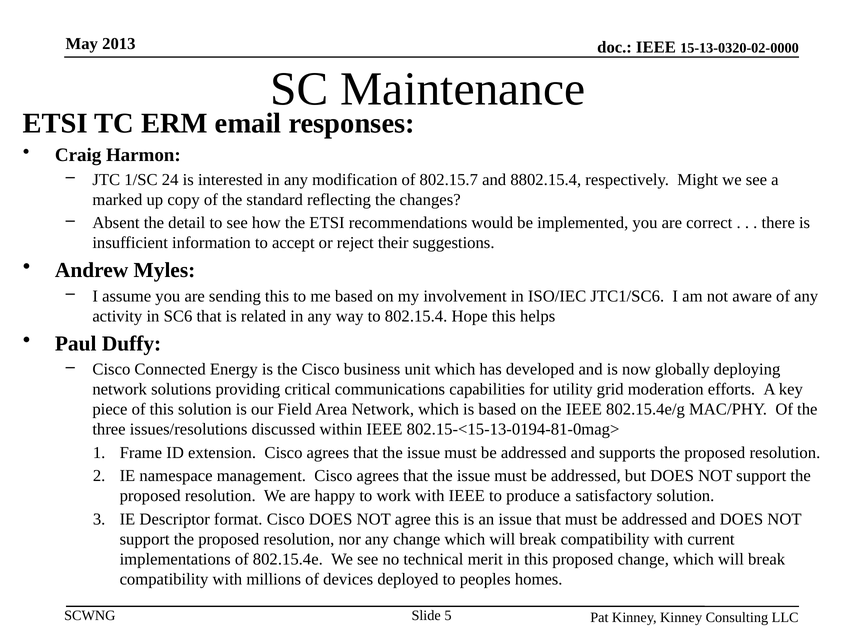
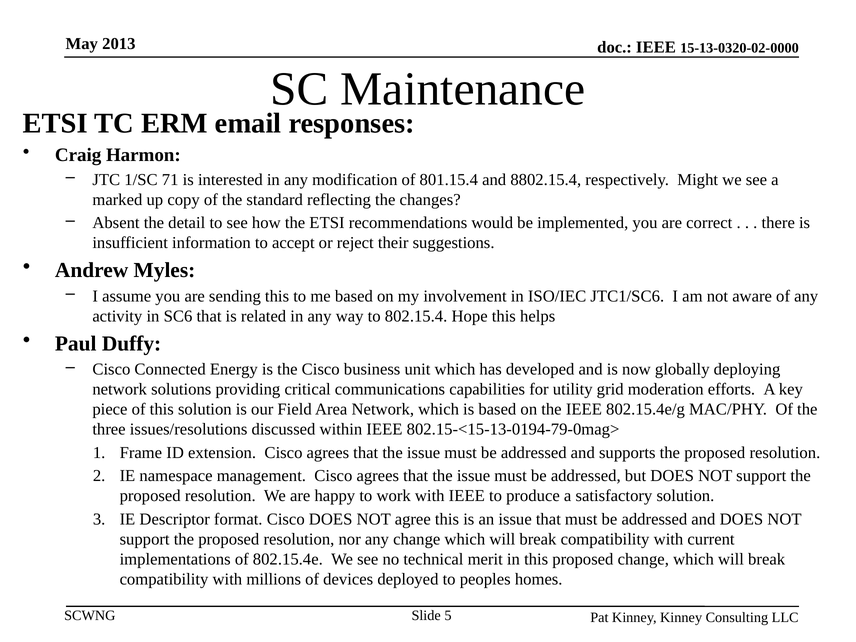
24: 24 -> 71
802.15.7: 802.15.7 -> 801.15.4
802.15-<15-13-0194-81-0mag>: 802.15-<15-13-0194-81-0mag> -> 802.15-<15-13-0194-79-0mag>
